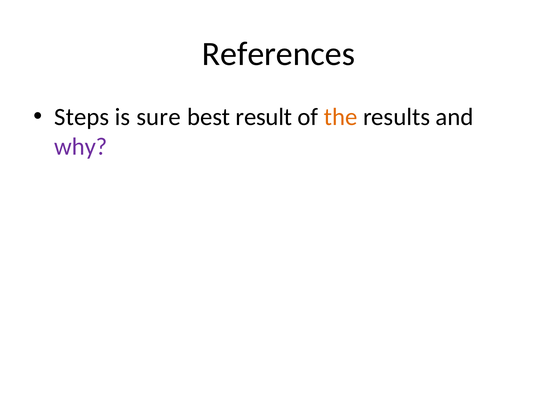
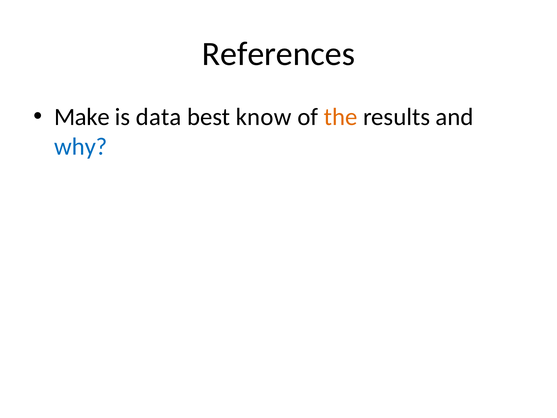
Steps: Steps -> Make
sure: sure -> data
result: result -> know
why colour: purple -> blue
